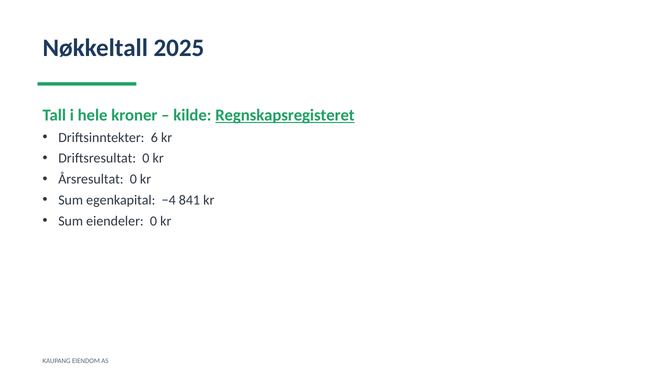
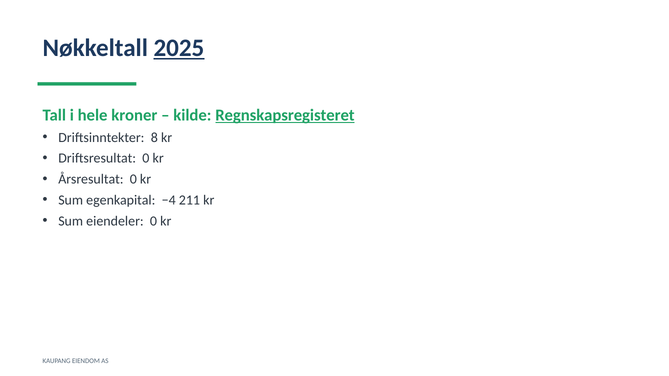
2025 underline: none -> present
6: 6 -> 8
841: 841 -> 211
